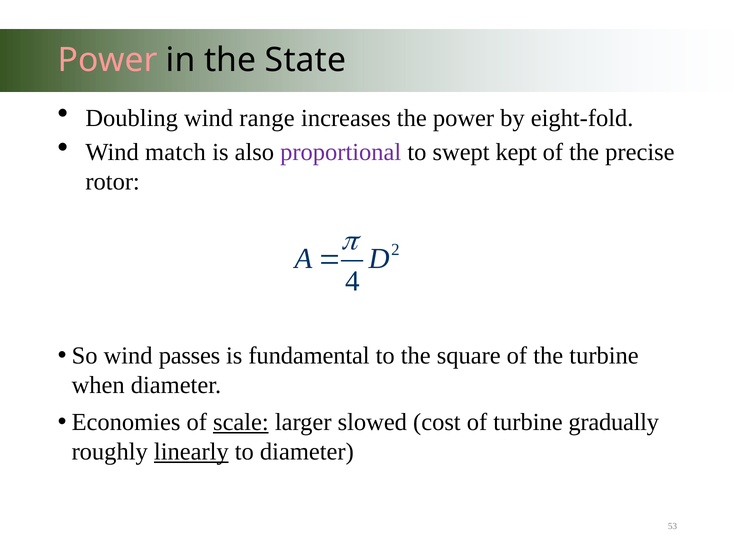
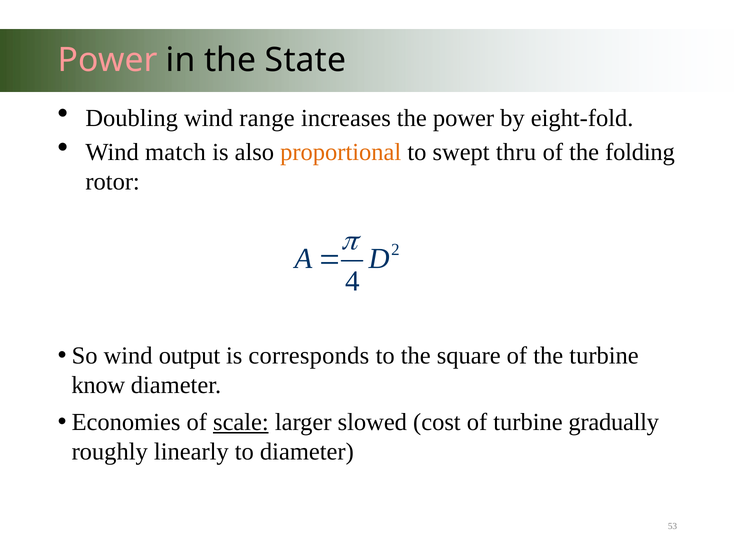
proportional colour: purple -> orange
kept: kept -> thru
precise: precise -> folding
passes: passes -> output
fundamental: fundamental -> corresponds
when: when -> know
linearly underline: present -> none
